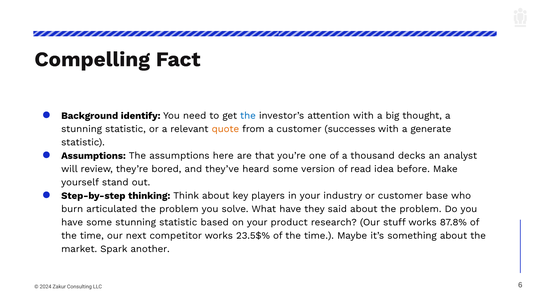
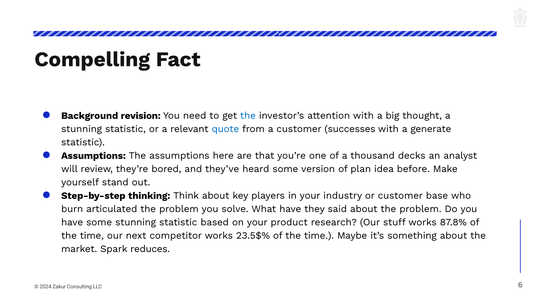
identify: identify -> revision
quote colour: orange -> blue
read: read -> plan
another: another -> reduces
